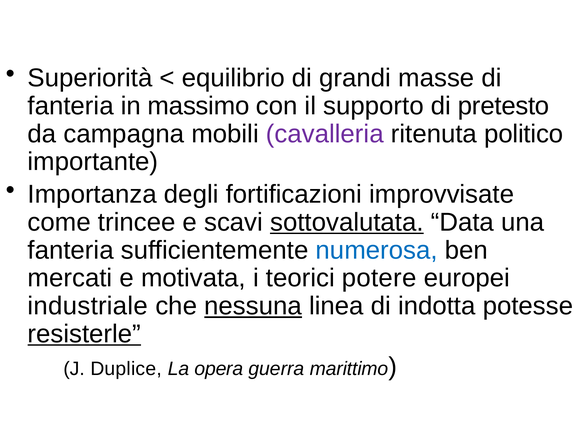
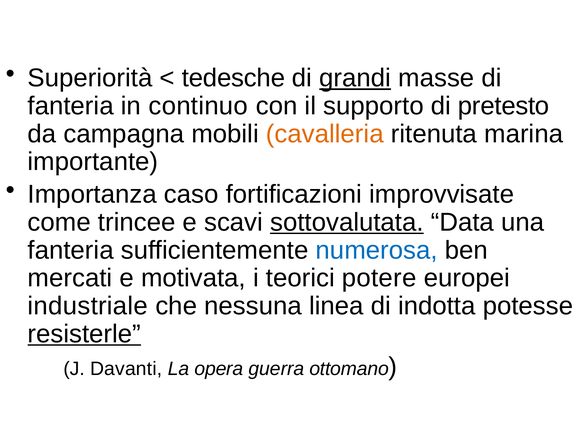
equilibrio: equilibrio -> tedesche
grandi underline: none -> present
massimo: massimo -> continuo
cavalleria colour: purple -> orange
politico: politico -> marina
degli: degli -> caso
nessuna underline: present -> none
Duplice: Duplice -> Davanti
marittimo: marittimo -> ottomano
